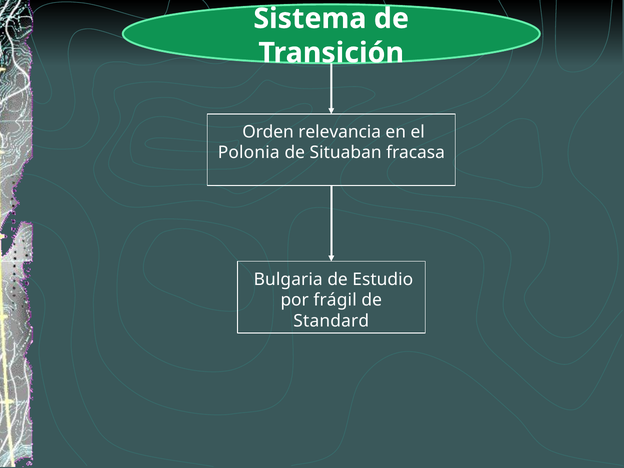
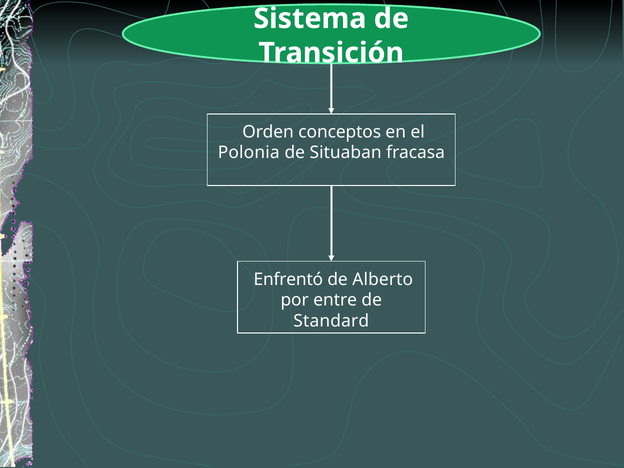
relevancia: relevancia -> conceptos
Bulgaria: Bulgaria -> Enfrentó
Estudio: Estudio -> Alberto
frágil: frágil -> entre
